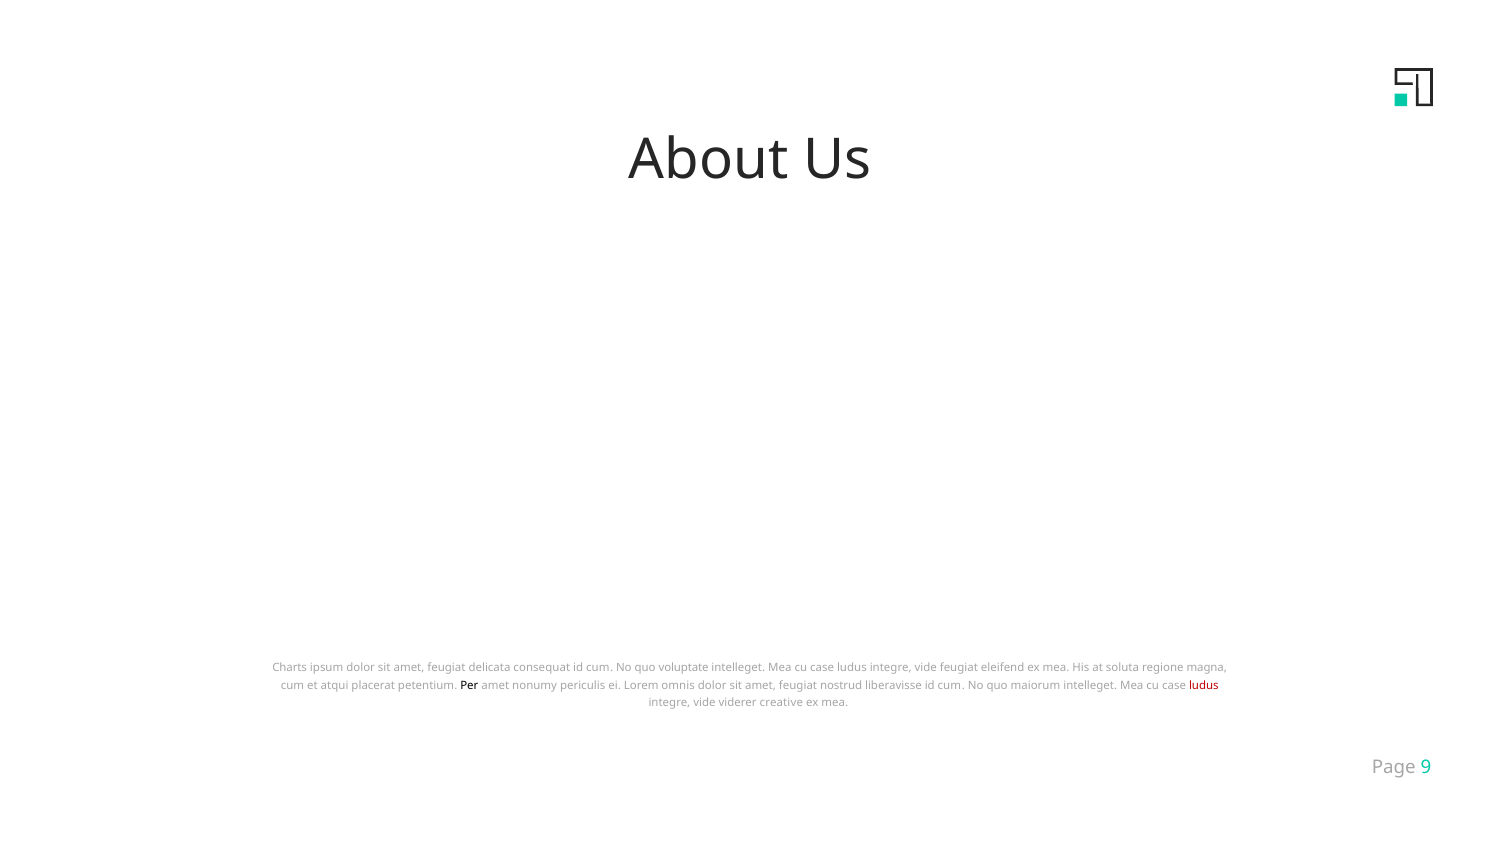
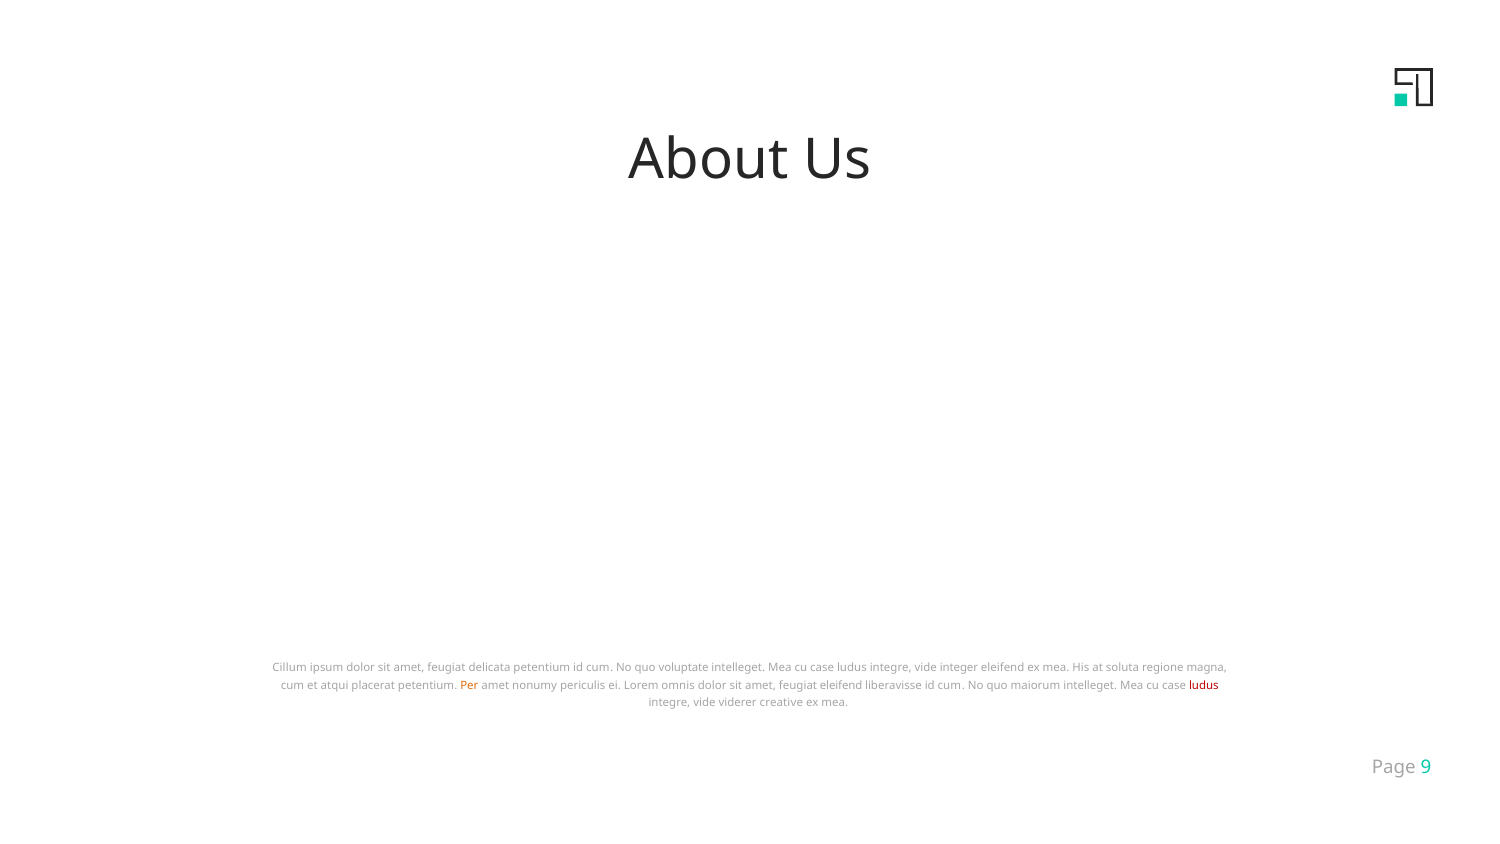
Charts: Charts -> Cillum
delicata consequat: consequat -> petentium
vide feugiat: feugiat -> integer
Per colour: black -> orange
feugiat nostrud: nostrud -> eleifend
